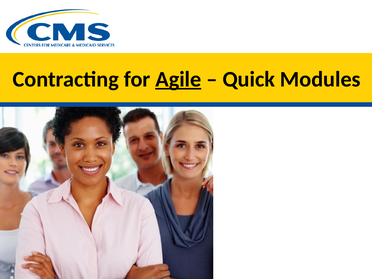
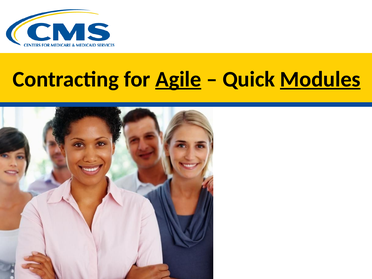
Modules underline: none -> present
